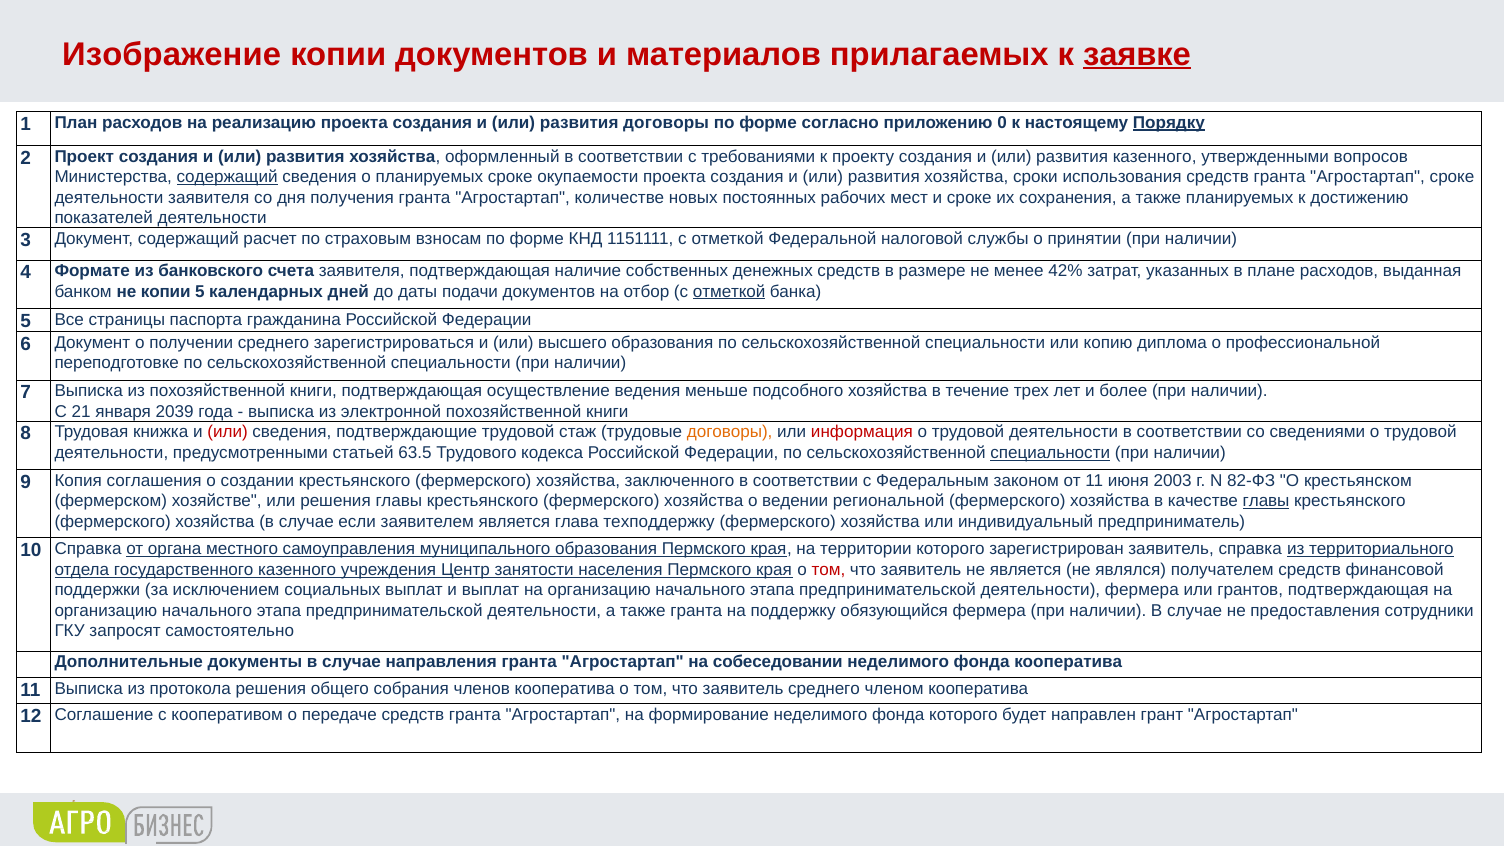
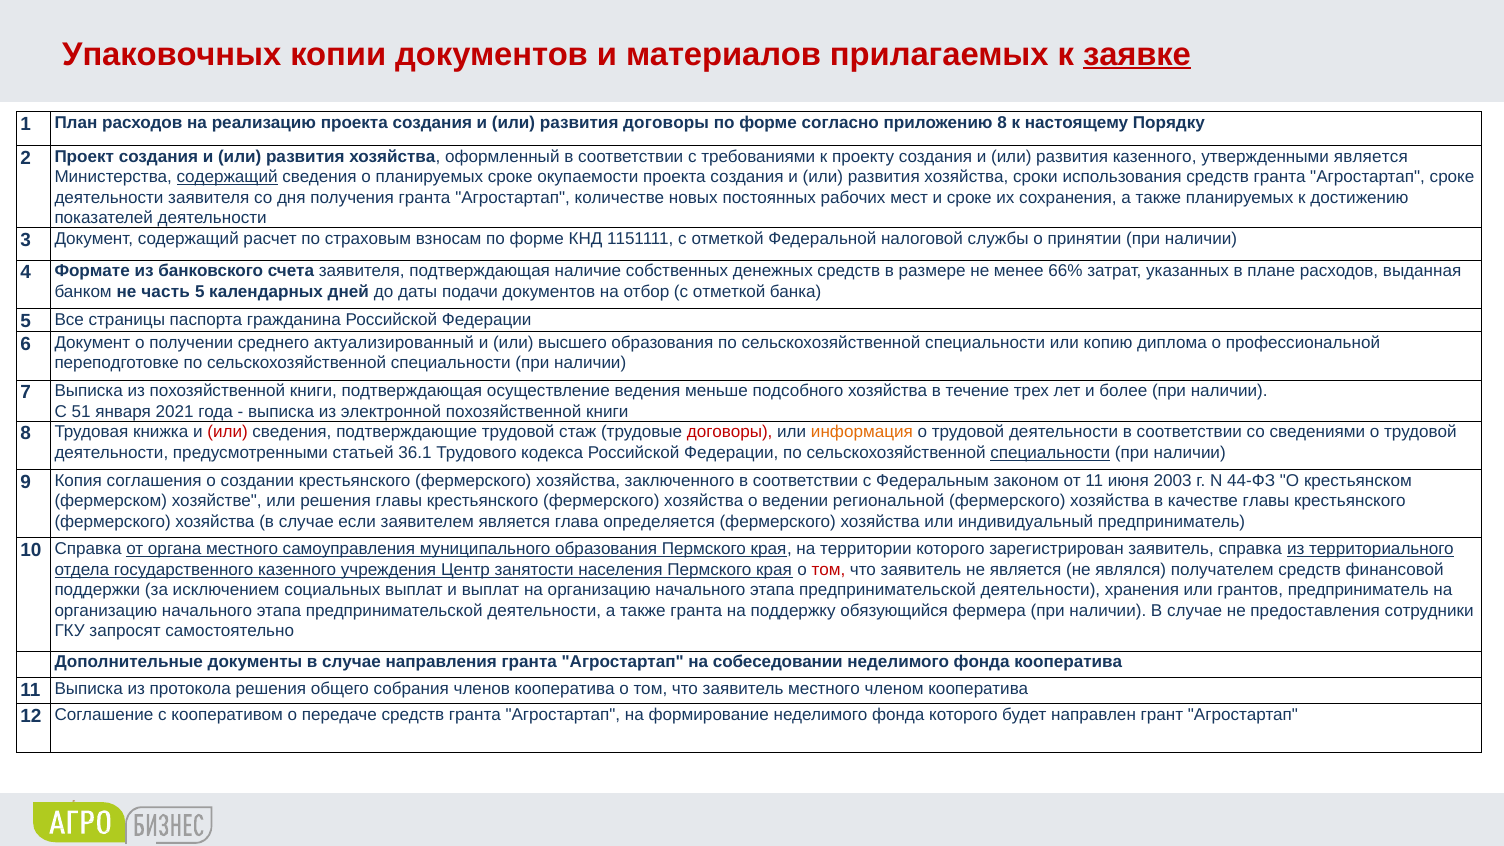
Изображение: Изображение -> Упаковочных
приложению 0: 0 -> 8
Порядку underline: present -> none
утвержденными вопросов: вопросов -> является
42%: 42% -> 66%
не копии: копии -> часть
отметкой at (729, 292) underline: present -> none
зарегистрироваться: зарегистрироваться -> актуализированный
21: 21 -> 51
2039: 2039 -> 2021
договоры at (730, 432) colour: orange -> red
информация colour: red -> orange
63.5: 63.5 -> 36.1
82-ФЗ: 82-ФЗ -> 44-ФЗ
главы at (1266, 501) underline: present -> none
техподдержку: техподдержку -> определяется
деятельности фермера: фермера -> хранения
грантов подтверждающая: подтверждающая -> предприниматель
заявитель среднего: среднего -> местного
